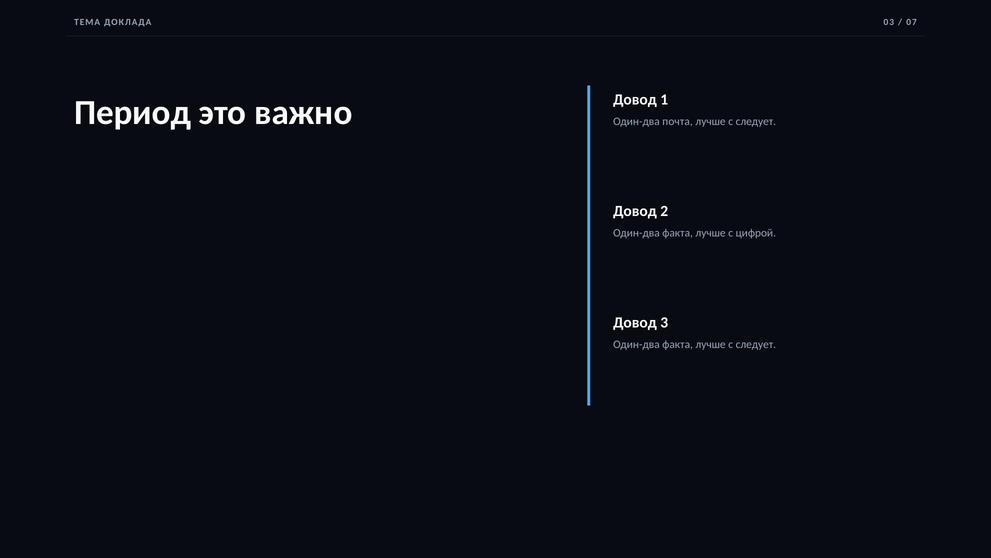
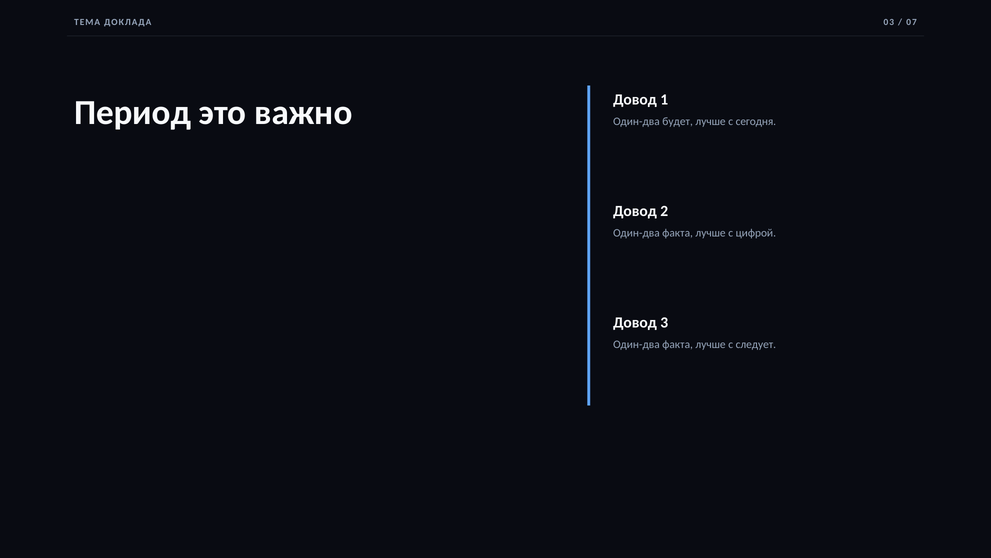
почта: почта -> будет
следует at (756, 121): следует -> сегодня
